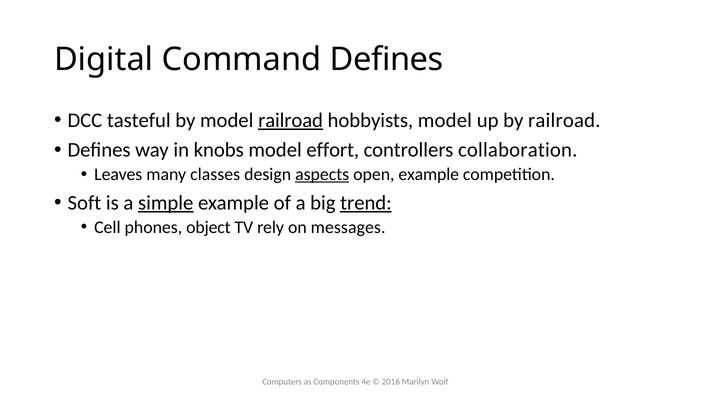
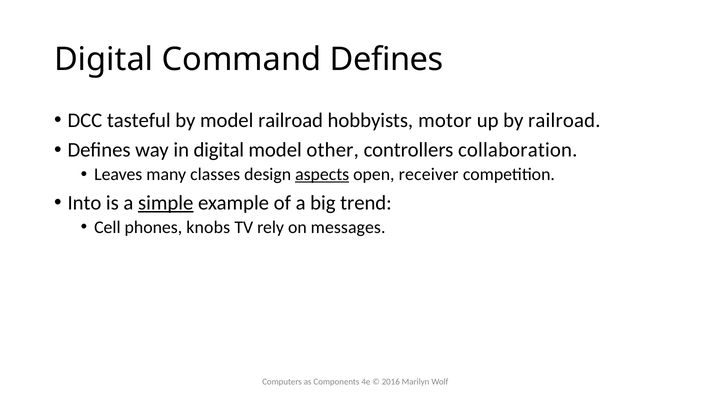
railroad at (291, 120) underline: present -> none
hobbyists model: model -> motor
in knobs: knobs -> digital
effort: effort -> other
open example: example -> receiver
Soft: Soft -> Into
trend underline: present -> none
object: object -> knobs
